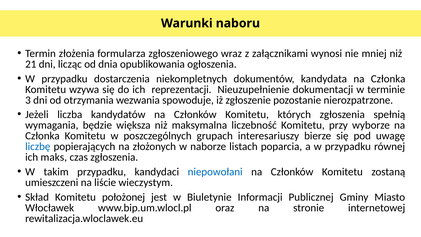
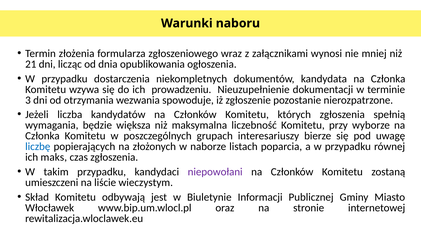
reprezentacji: reprezentacji -> prowadzeniu
niepowołani colour: blue -> purple
położonej: położonej -> odbywają
